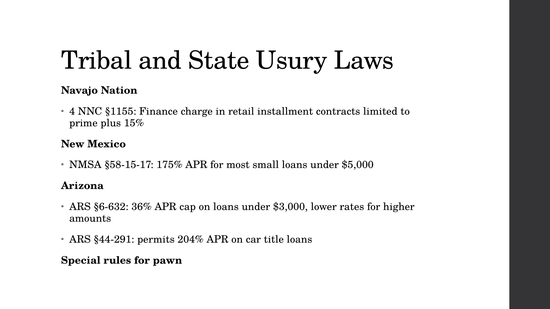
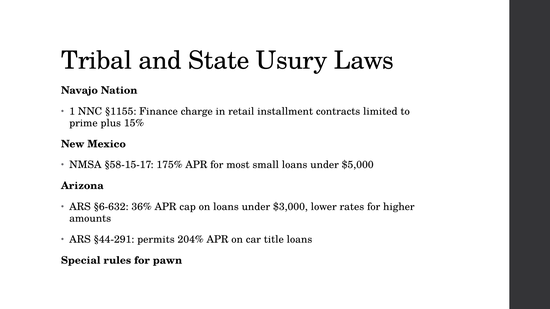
4: 4 -> 1
